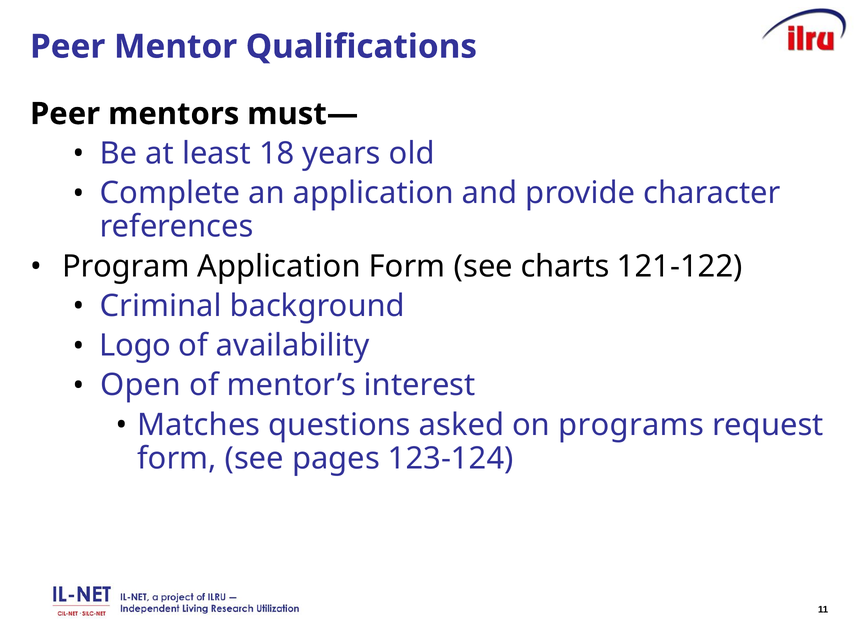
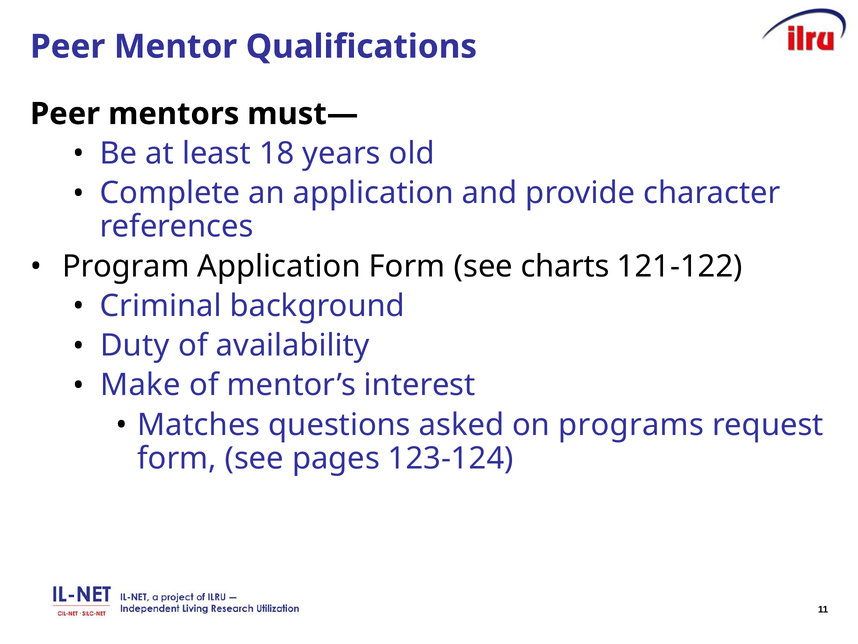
Logo: Logo -> Duty
Open: Open -> Make
